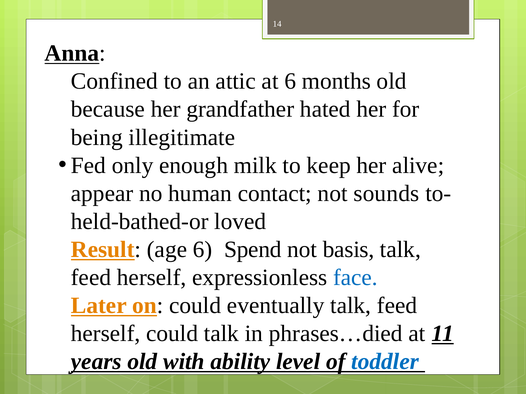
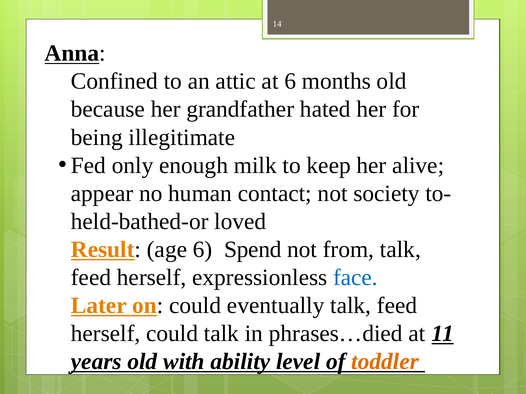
sounds: sounds -> society
basis: basis -> from
toddler colour: blue -> orange
